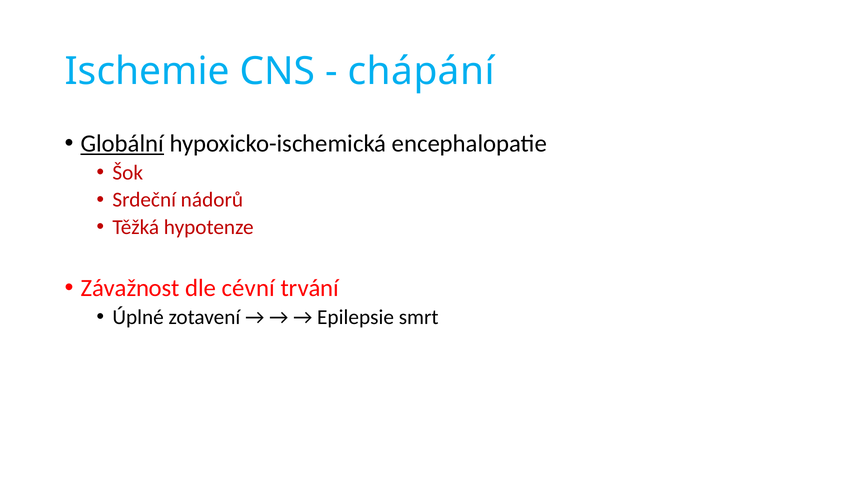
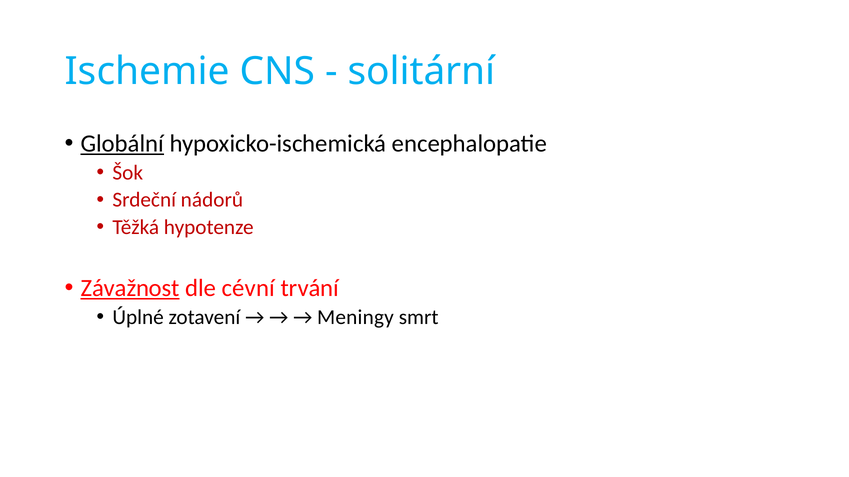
chápání: chápání -> solitární
Závažnost underline: none -> present
Epilepsie: Epilepsie -> Meningy
